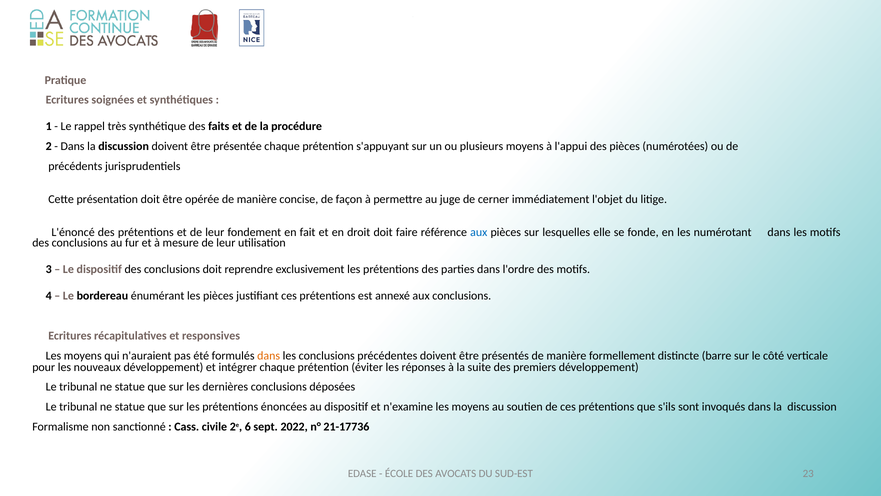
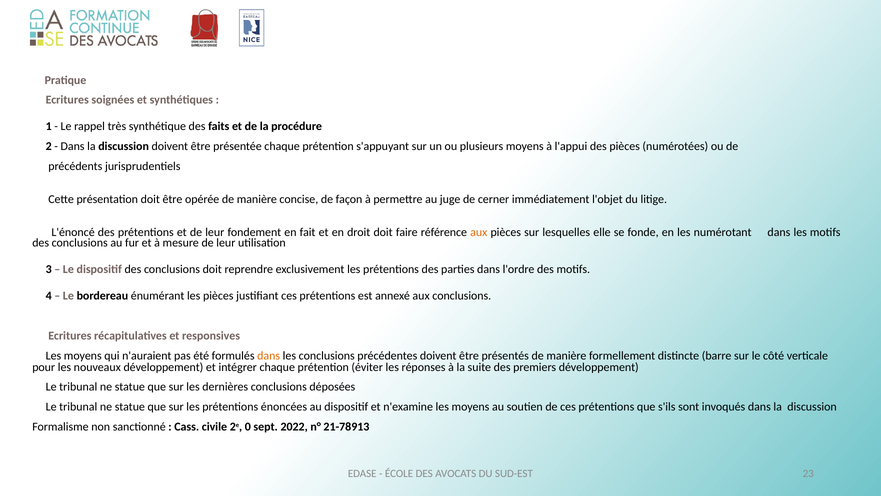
aux at (479, 232) colour: blue -> orange
6: 6 -> 0
21-17736: 21-17736 -> 21-78913
